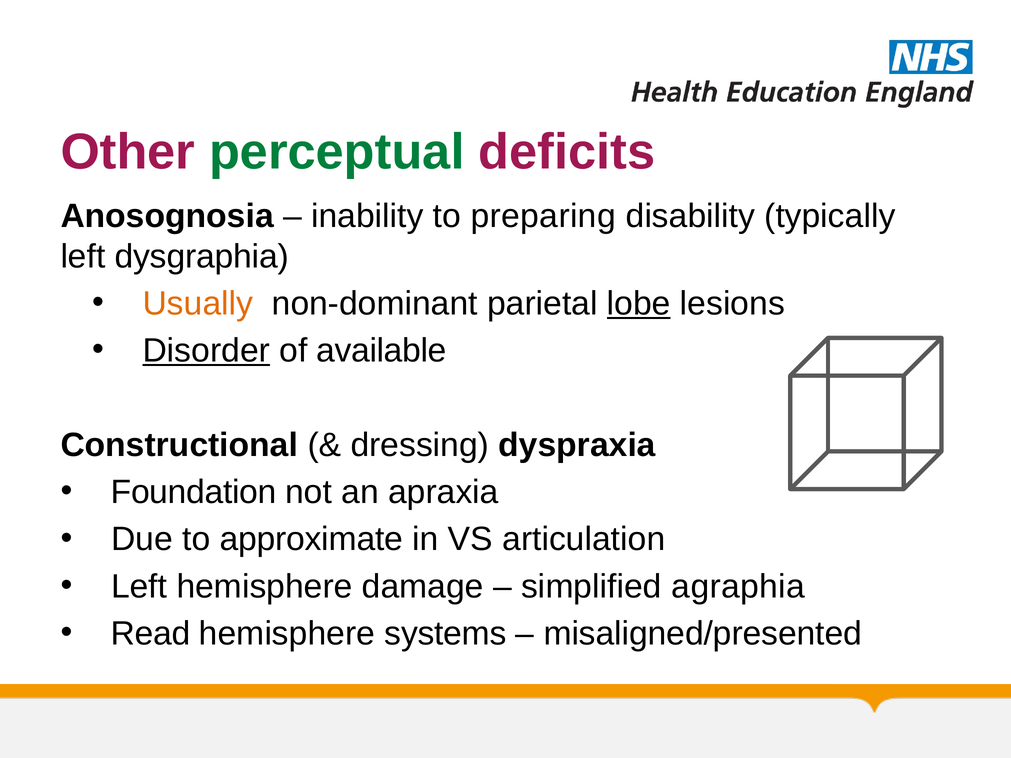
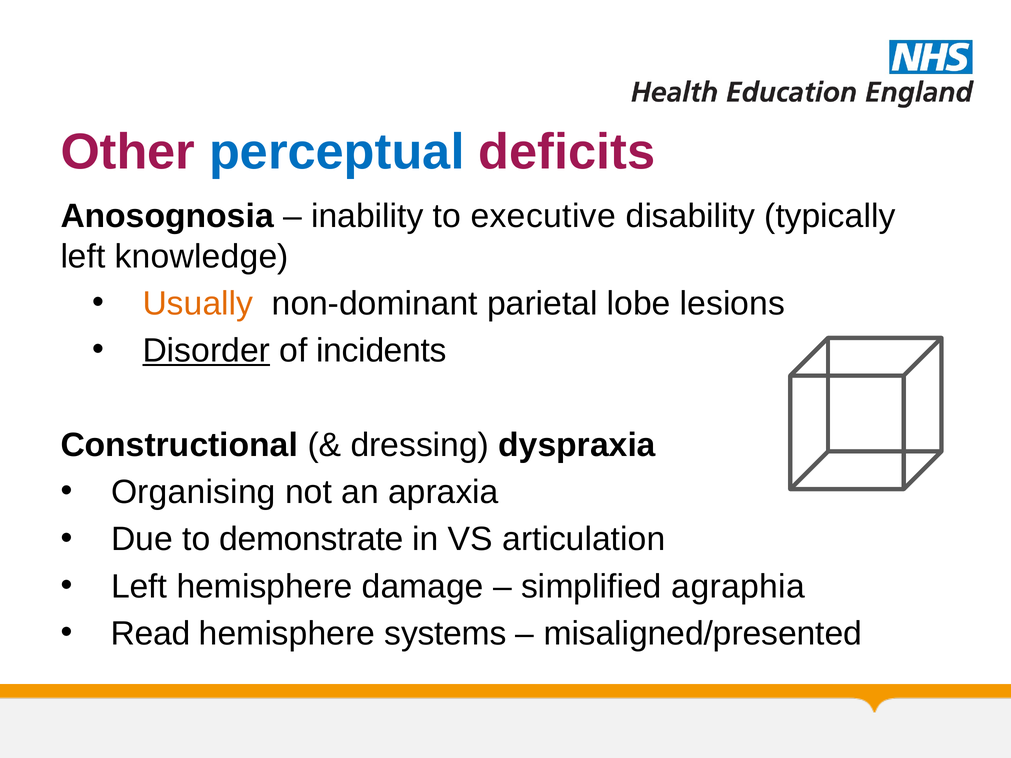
perceptual colour: green -> blue
preparing: preparing -> executive
dysgraphia: dysgraphia -> knowledge
lobe underline: present -> none
available: available -> incidents
Foundation: Foundation -> Organising
approximate: approximate -> demonstrate
